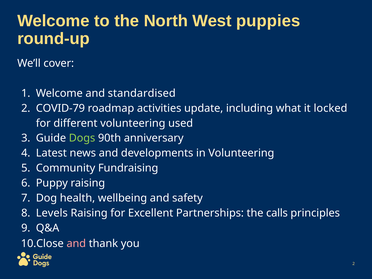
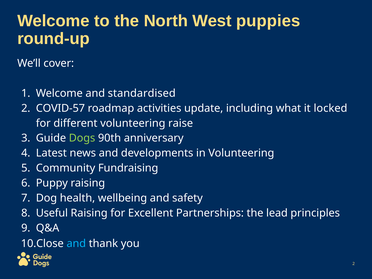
COVID-79: COVID-79 -> COVID-57
used: used -> raise
Levels: Levels -> Useful
calls: calls -> lead
and at (76, 244) colour: pink -> light blue
